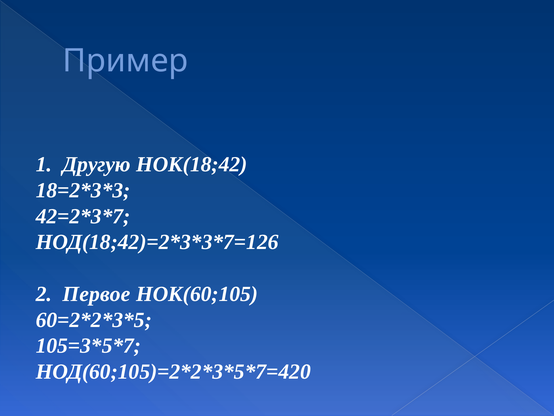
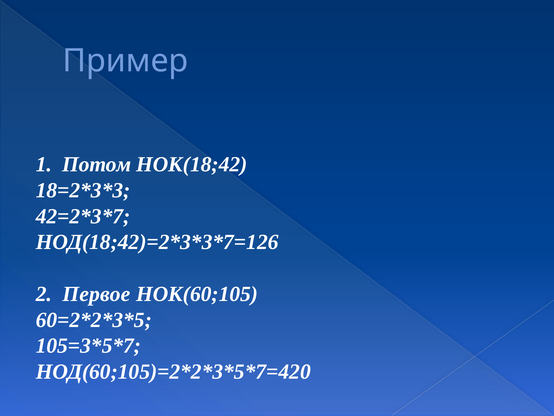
Другую: Другую -> Потом
